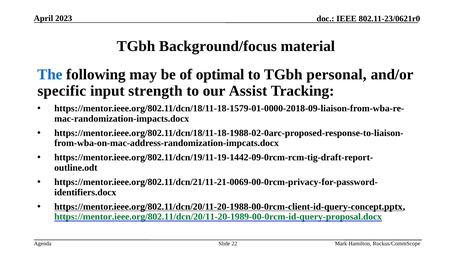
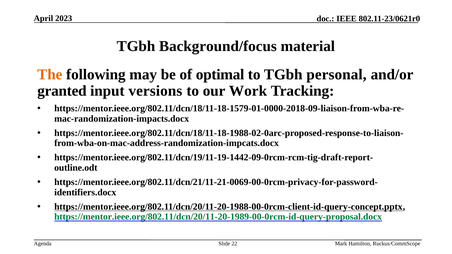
The colour: blue -> orange
specific: specific -> granted
strength: strength -> versions
Assist: Assist -> Work
